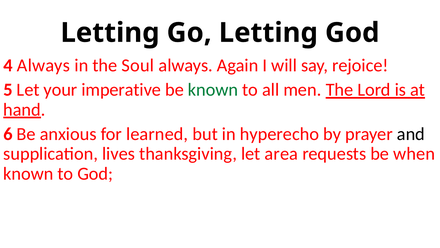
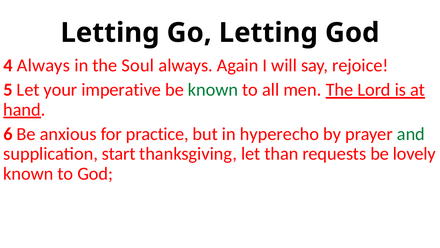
learned: learned -> practice
and colour: black -> green
lives: lives -> start
area: area -> than
when: when -> lovely
